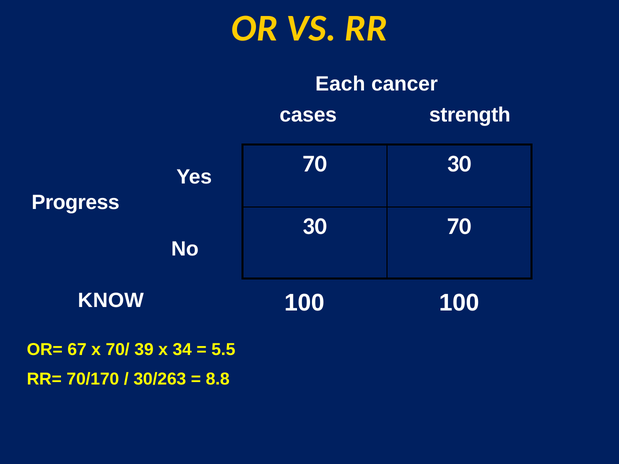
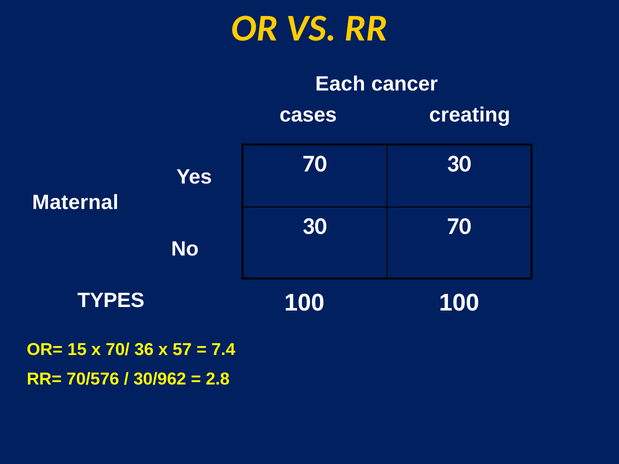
strength: strength -> creating
Progress: Progress -> Maternal
KNOW: KNOW -> TYPES
67: 67 -> 15
39: 39 -> 36
34: 34 -> 57
5.5: 5.5 -> 7.4
70/170: 70/170 -> 70/576
30/263: 30/263 -> 30/962
8.8: 8.8 -> 2.8
